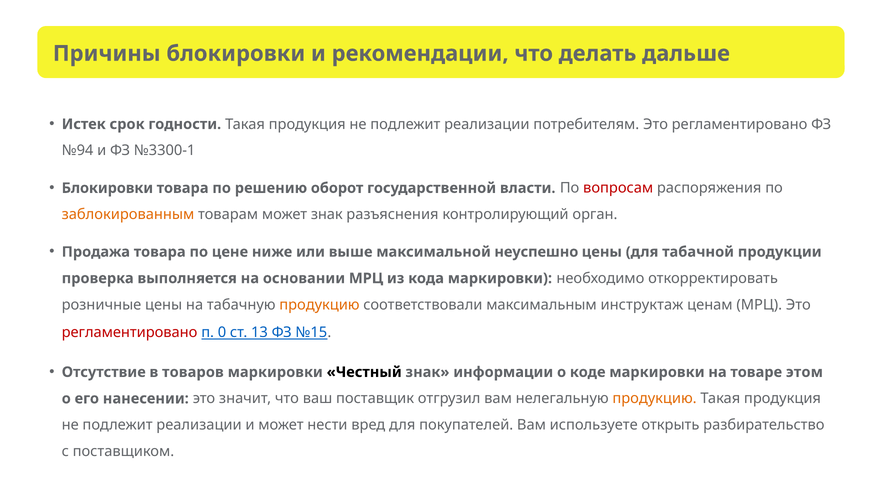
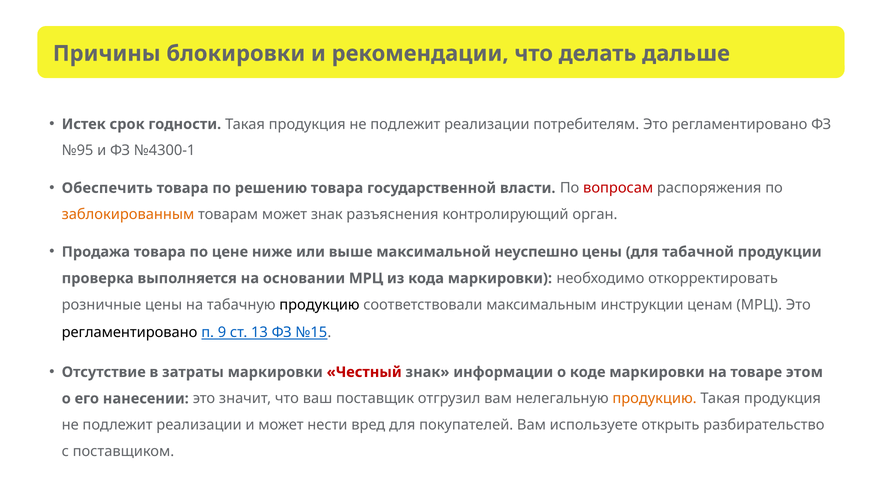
№94: №94 -> №95
№3300-1: №3300-1 -> №4300-1
Блокировки at (107, 188): Блокировки -> Обеспечить
решению оборот: оборот -> товара
продукцию at (319, 305) colour: orange -> black
инструктаж: инструктаж -> инструкции
регламентировано at (130, 332) colour: red -> black
0: 0 -> 9
товаров: товаров -> затраты
Честный colour: black -> red
